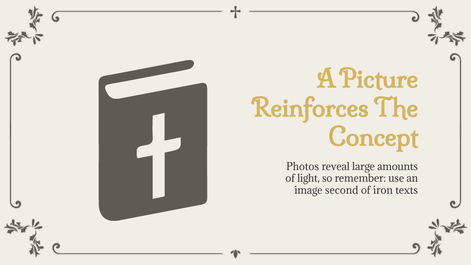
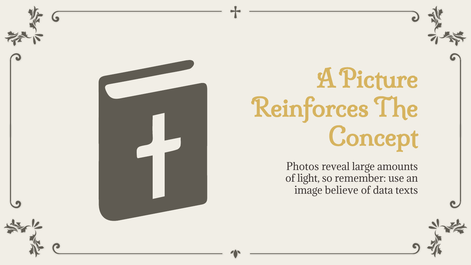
second: second -> believe
iron: iron -> data
